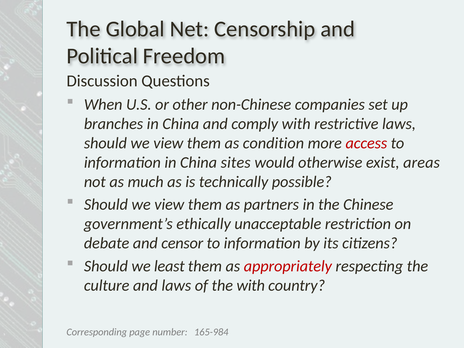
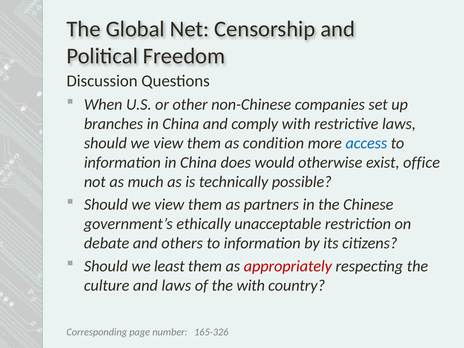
access colour: red -> blue
sites: sites -> does
areas: areas -> office
censor: censor -> others
165-984: 165-984 -> 165-326
